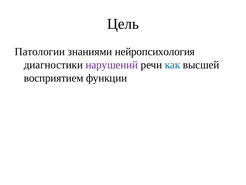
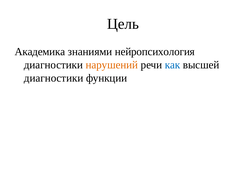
Патологии: Патологии -> Академика
нарушений colour: purple -> orange
восприятием at (54, 78): восприятием -> диагностики
